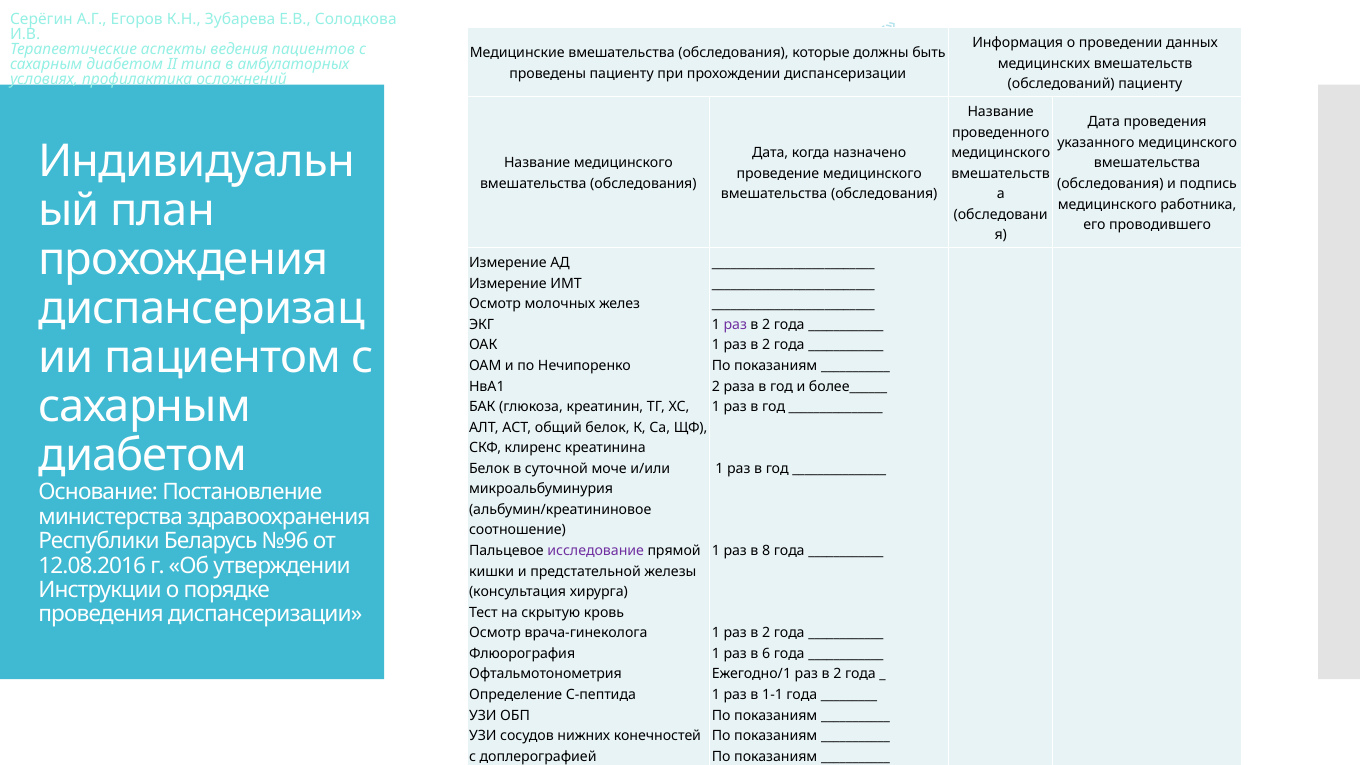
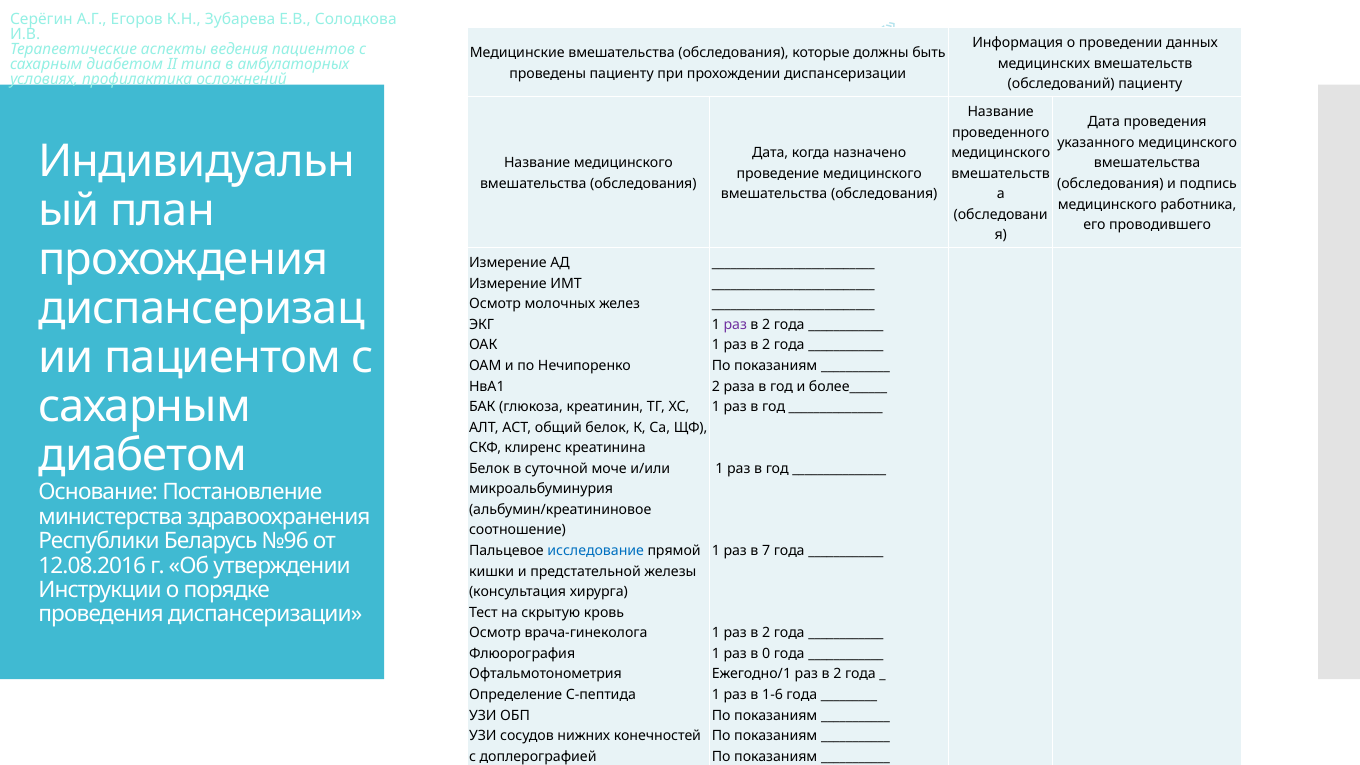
исследование colour: purple -> blue
8: 8 -> 7
6: 6 -> 0
1-1: 1-1 -> 1-6
